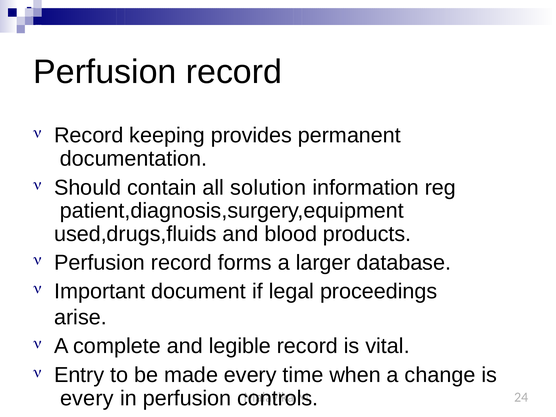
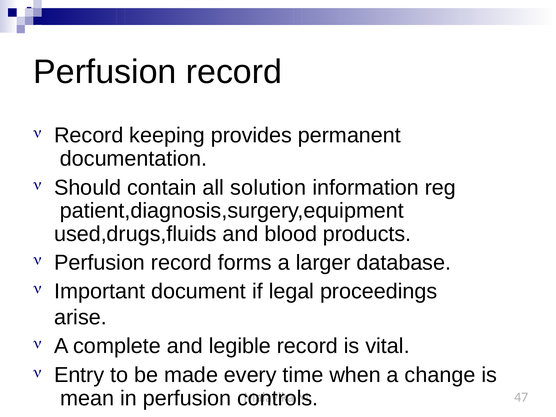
every at (87, 398): every -> mean
24: 24 -> 47
